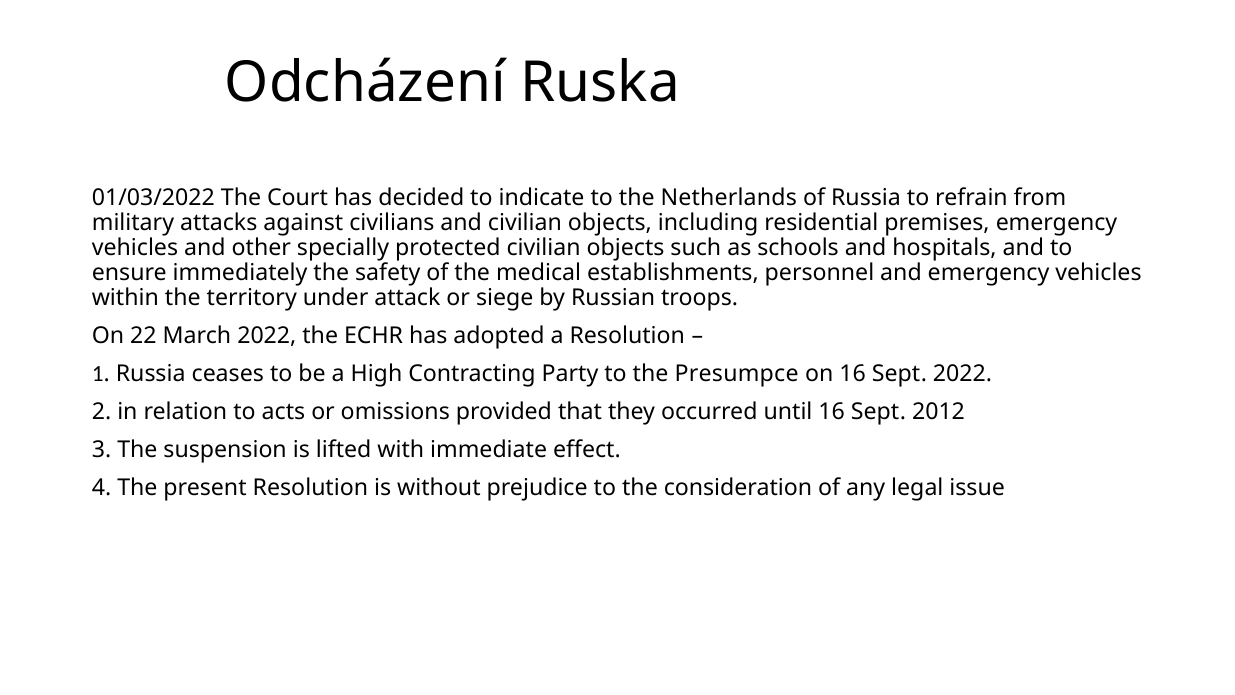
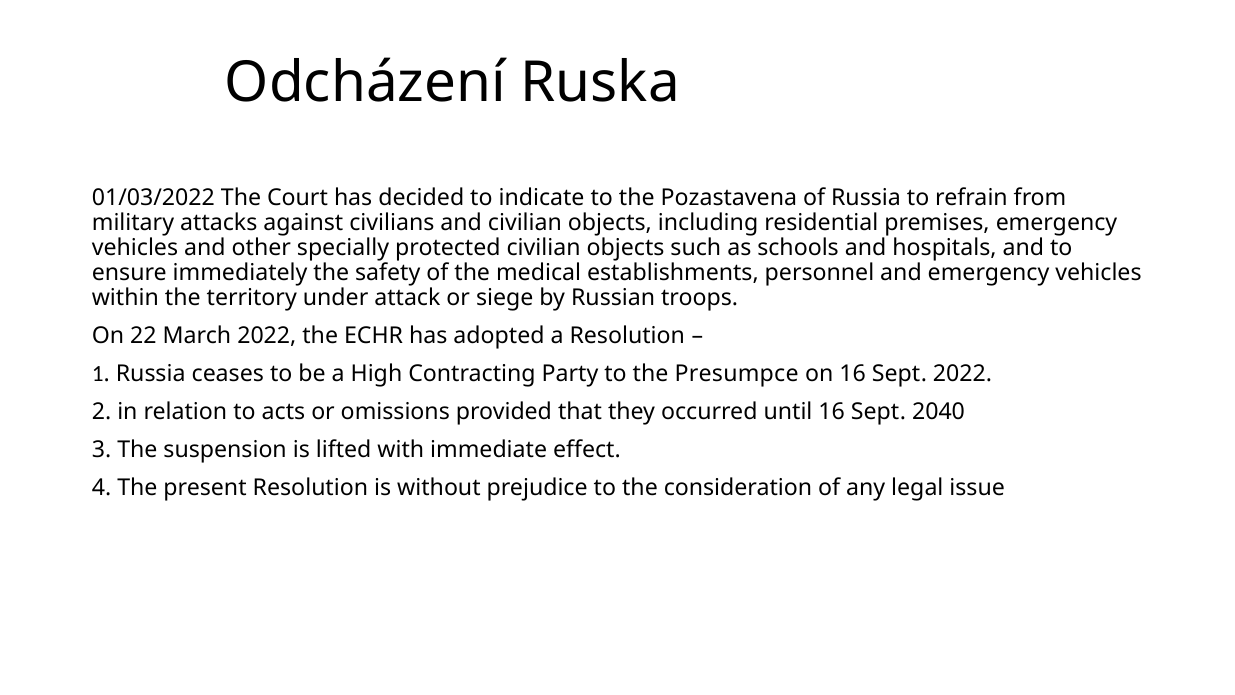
Netherlands: Netherlands -> Pozastavena
2012: 2012 -> 2040
